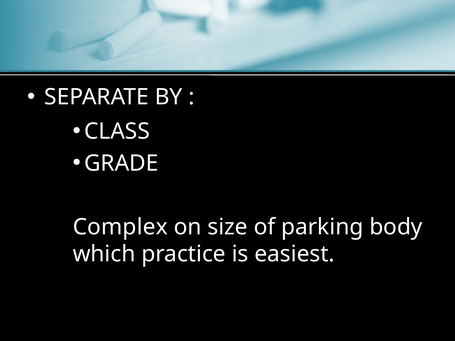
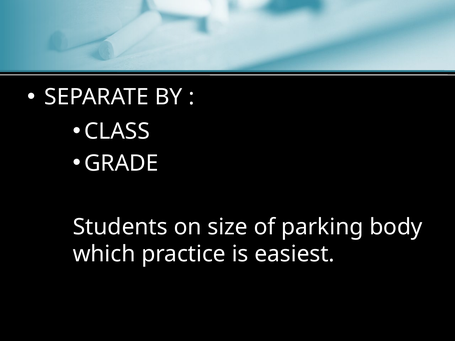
Complex: Complex -> Students
